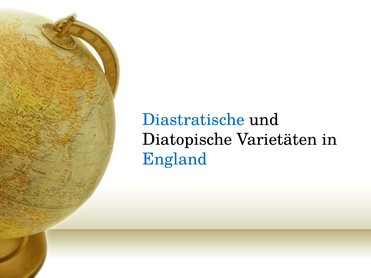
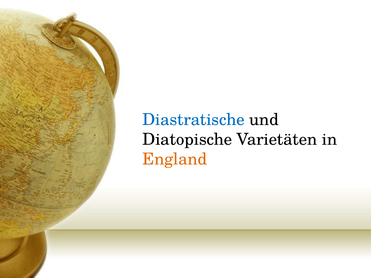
England colour: blue -> orange
